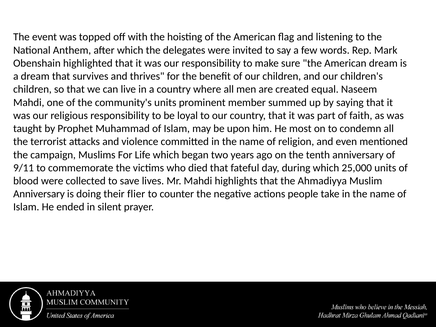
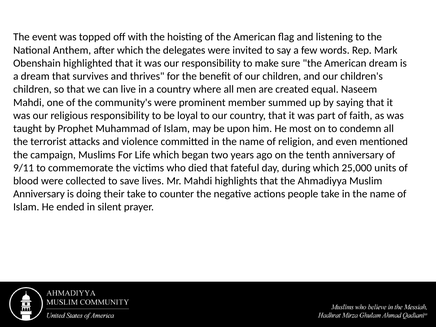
community's units: units -> were
their flier: flier -> take
